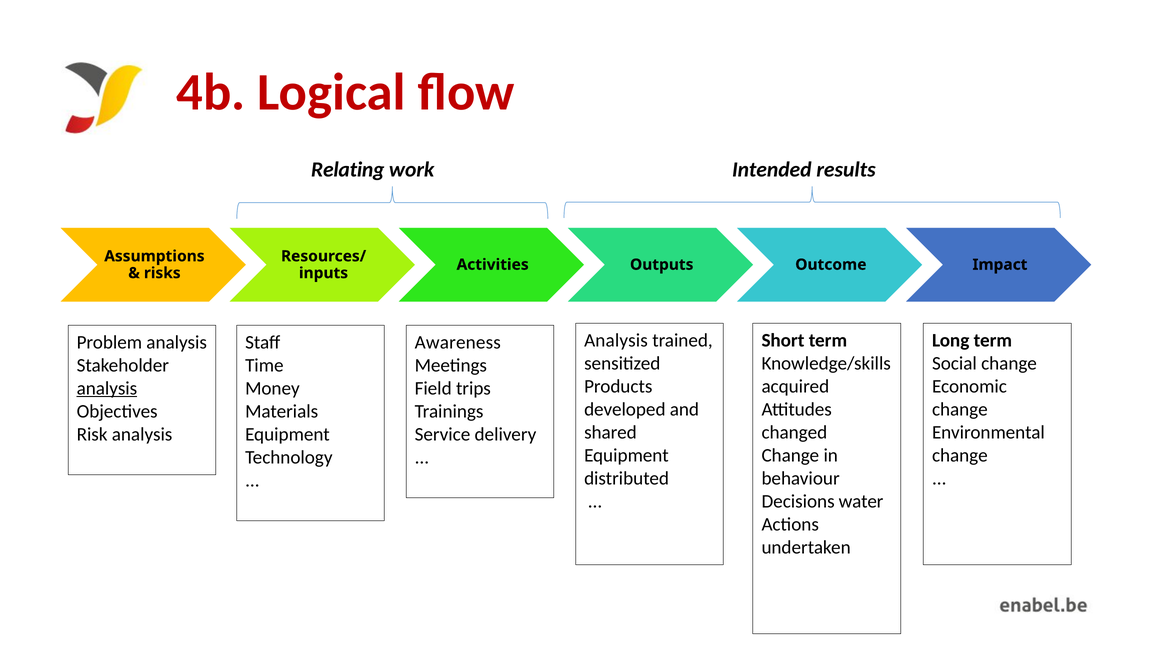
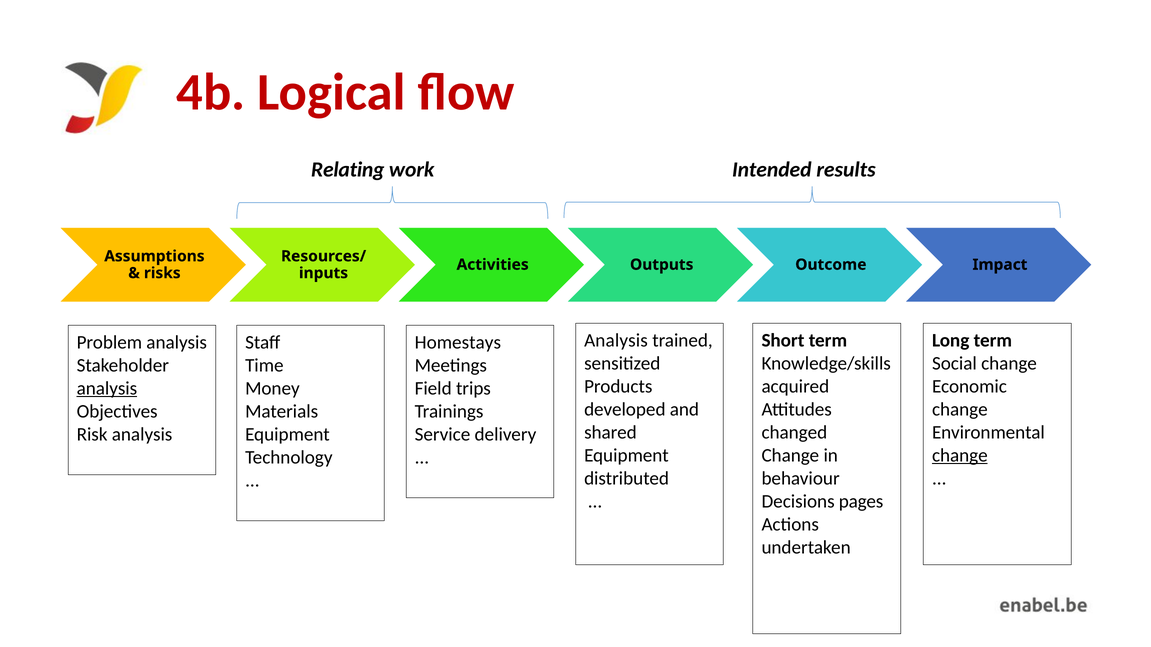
Awareness: Awareness -> Homestays
change at (960, 456) underline: none -> present
water: water -> pages
